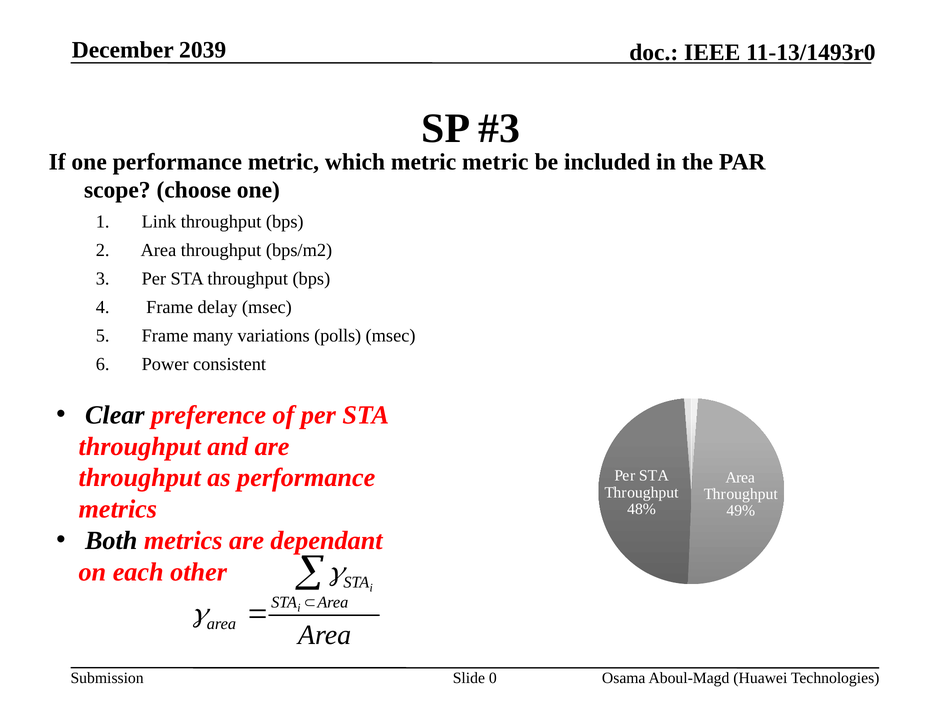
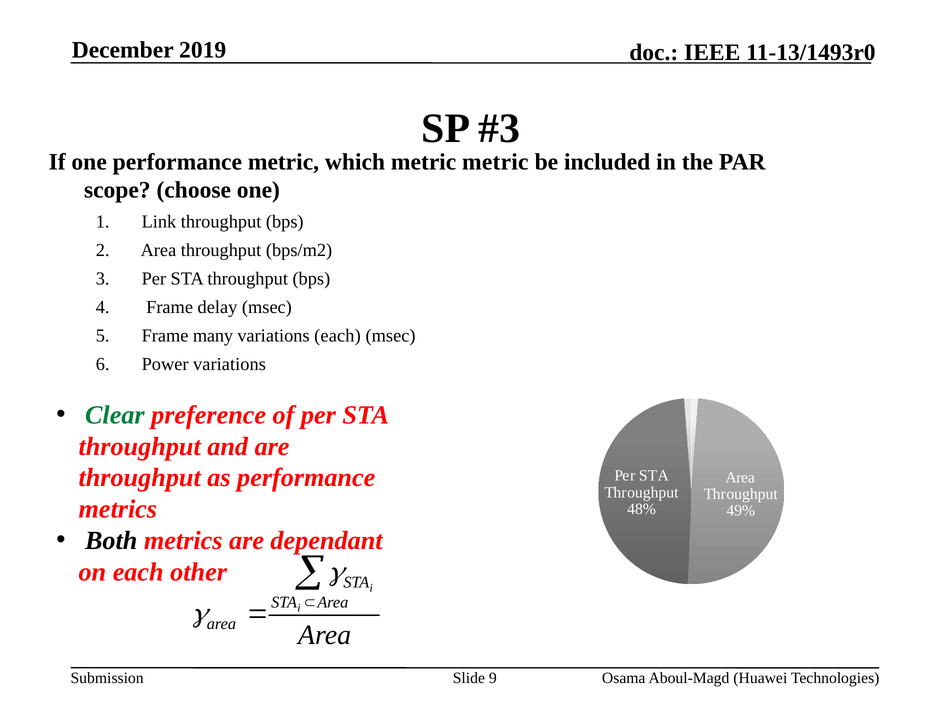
2039: 2039 -> 2019
variations polls: polls -> each
Power consistent: consistent -> variations
Clear colour: black -> green
0: 0 -> 9
